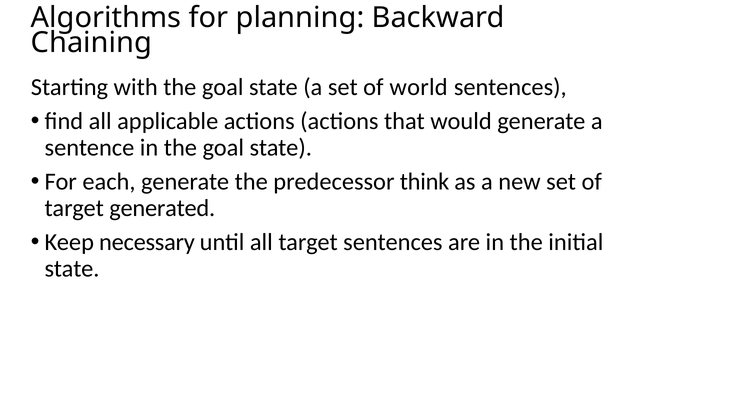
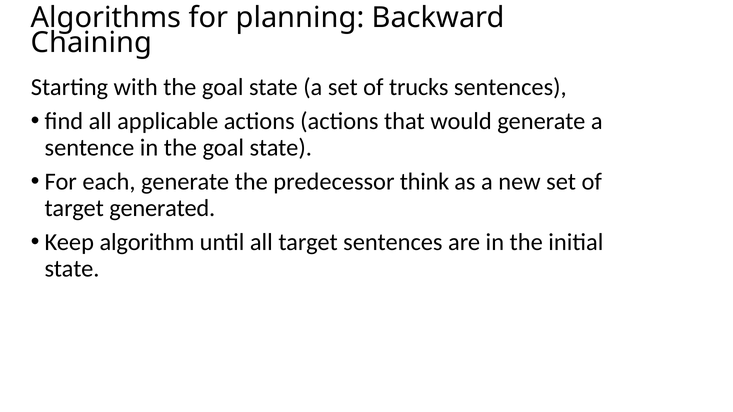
world: world -> trucks
necessary: necessary -> algorithm
